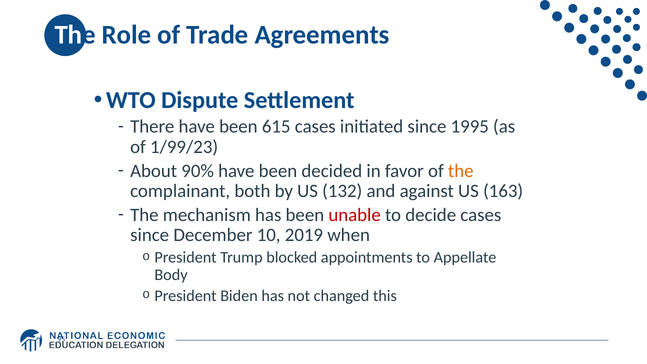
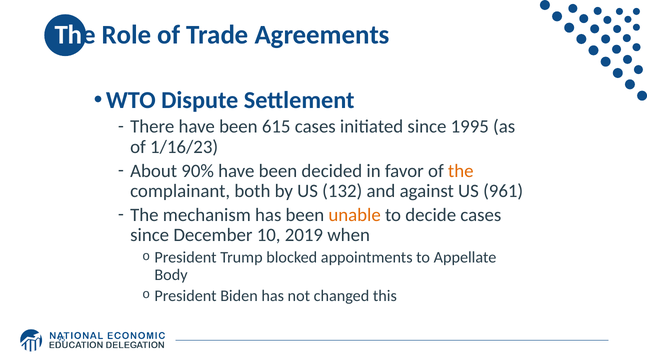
1/99/23: 1/99/23 -> 1/16/23
163: 163 -> 961
unable colour: red -> orange
